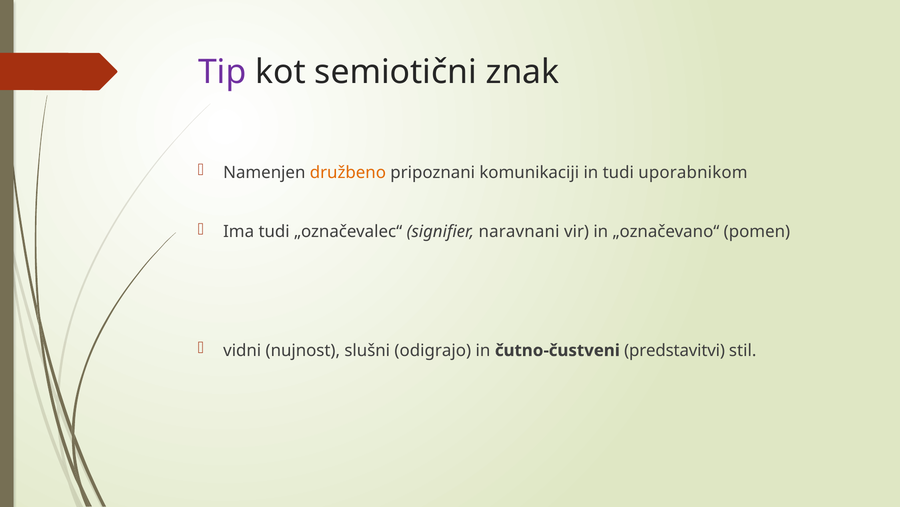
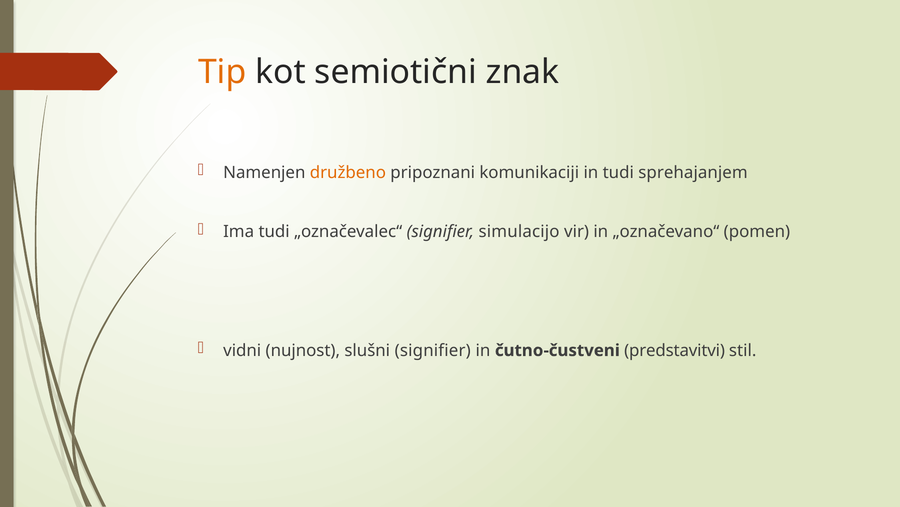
Tip colour: purple -> orange
uporabnikom: uporabnikom -> sprehajanjem
naravnani: naravnani -> simulacijo
slušni odigrajo: odigrajo -> signifier
